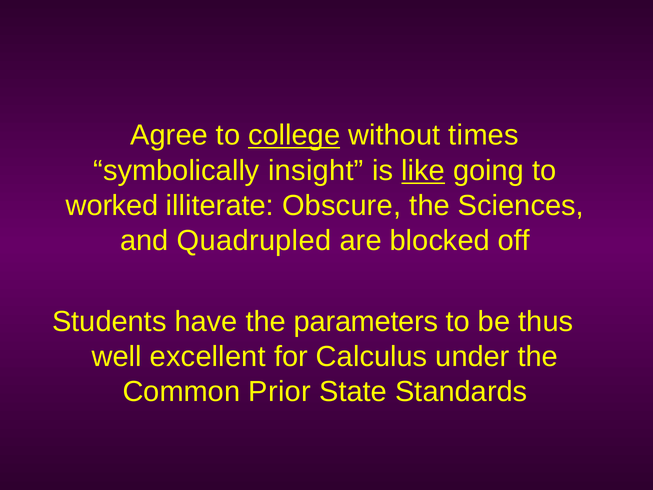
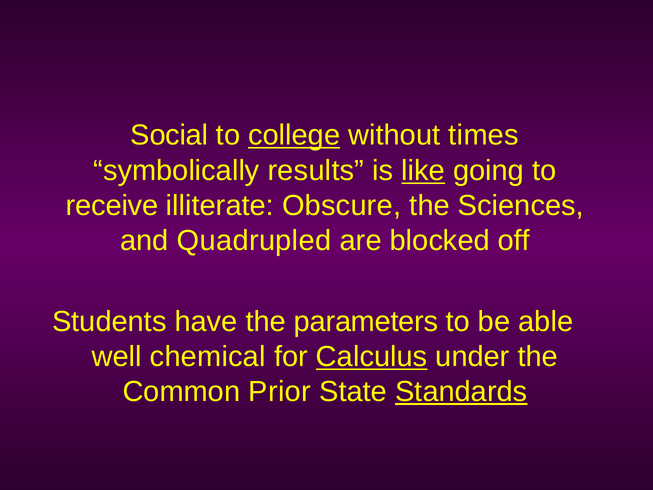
Agree: Agree -> Social
insight: insight -> results
worked: worked -> receive
thus: thus -> able
excellent: excellent -> chemical
Calculus underline: none -> present
Standards underline: none -> present
